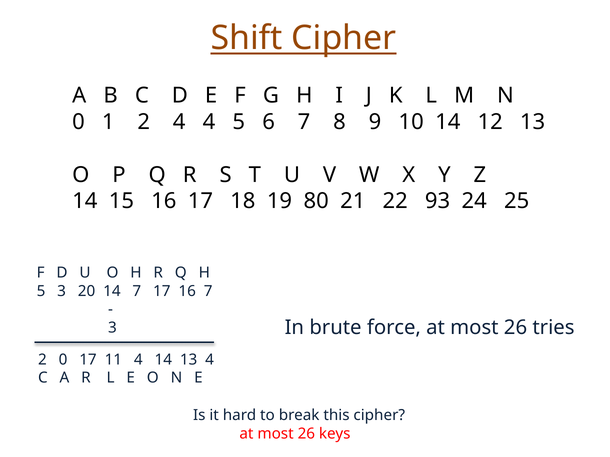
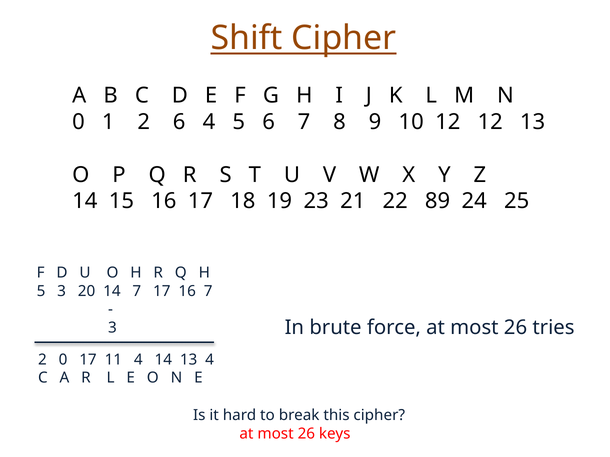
2 4: 4 -> 6
10 14: 14 -> 12
80: 80 -> 23
93: 93 -> 89
